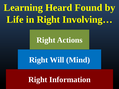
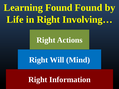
Learning Heard: Heard -> Found
